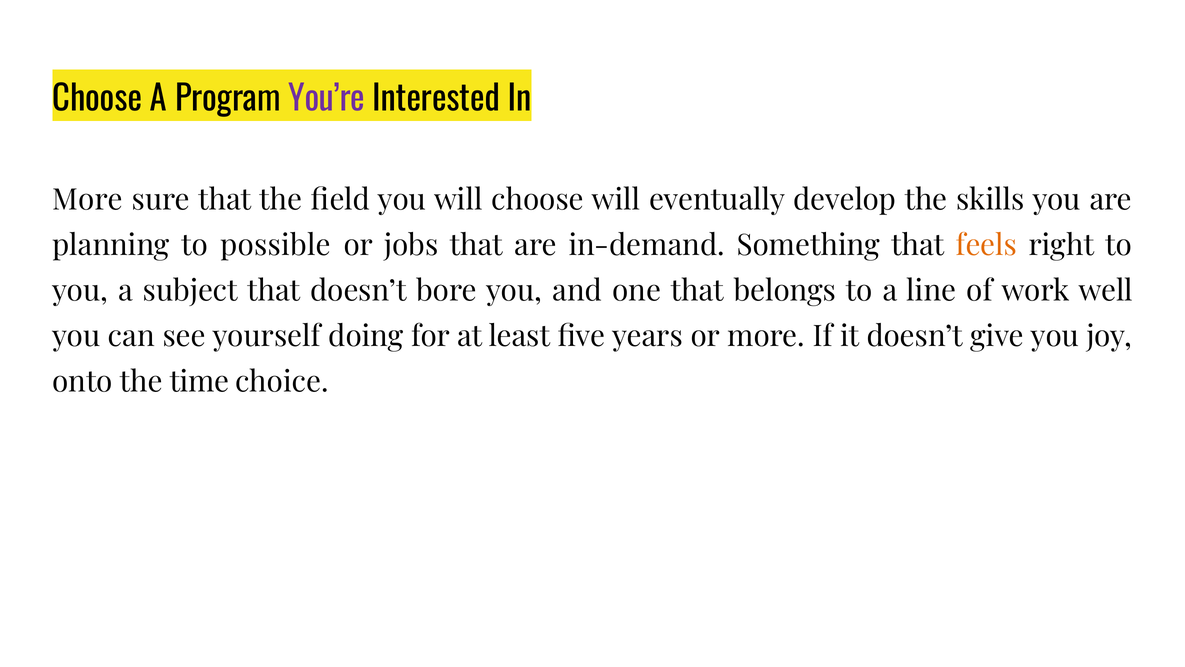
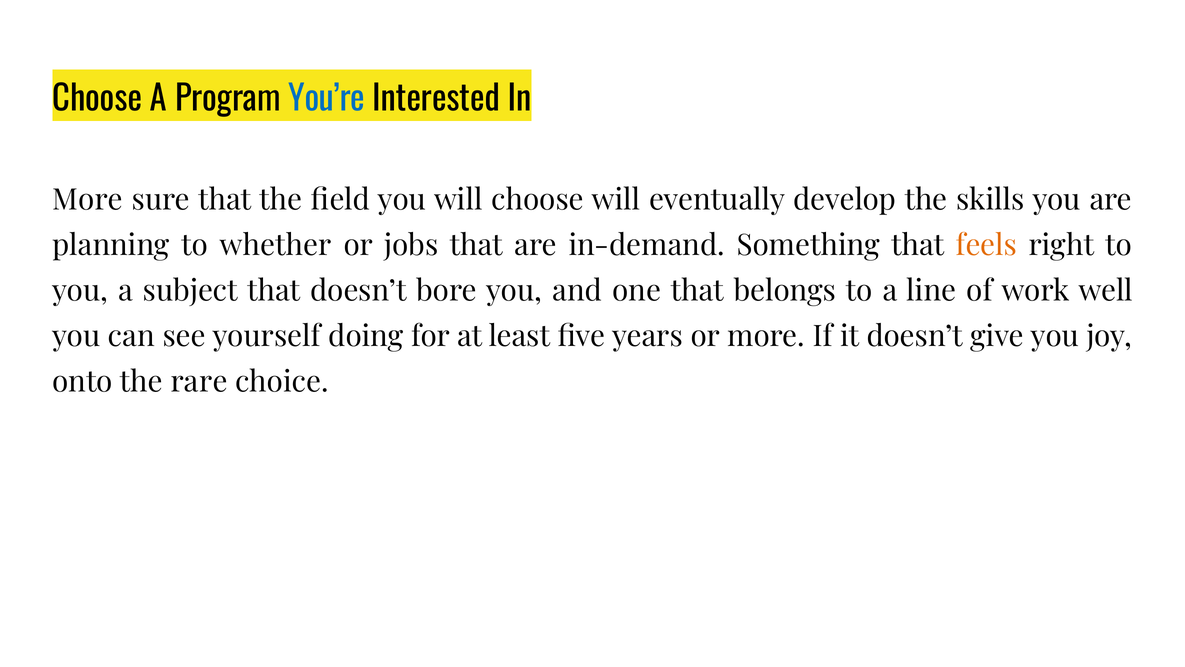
You’re colour: purple -> blue
possible: possible -> whether
time: time -> rare
